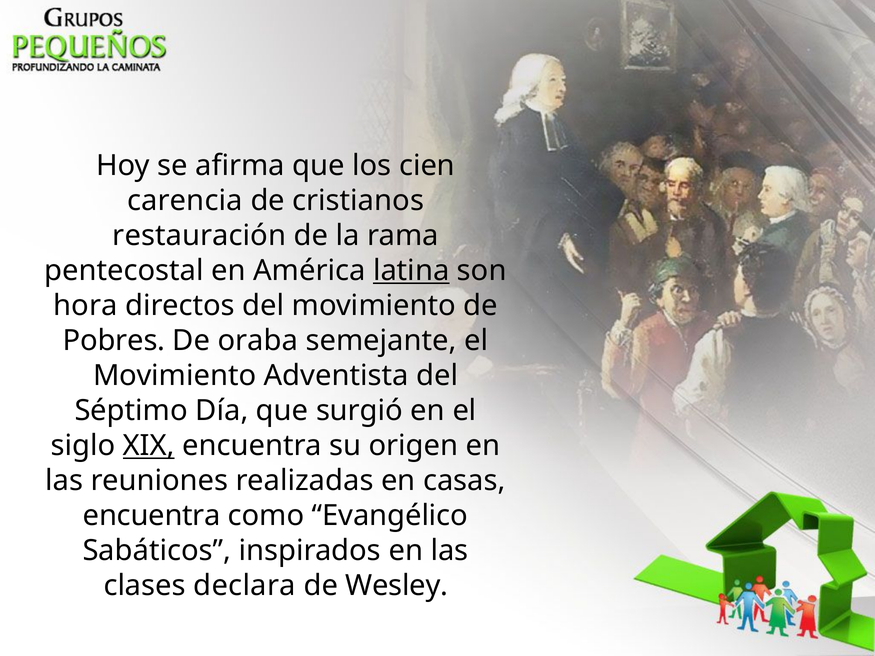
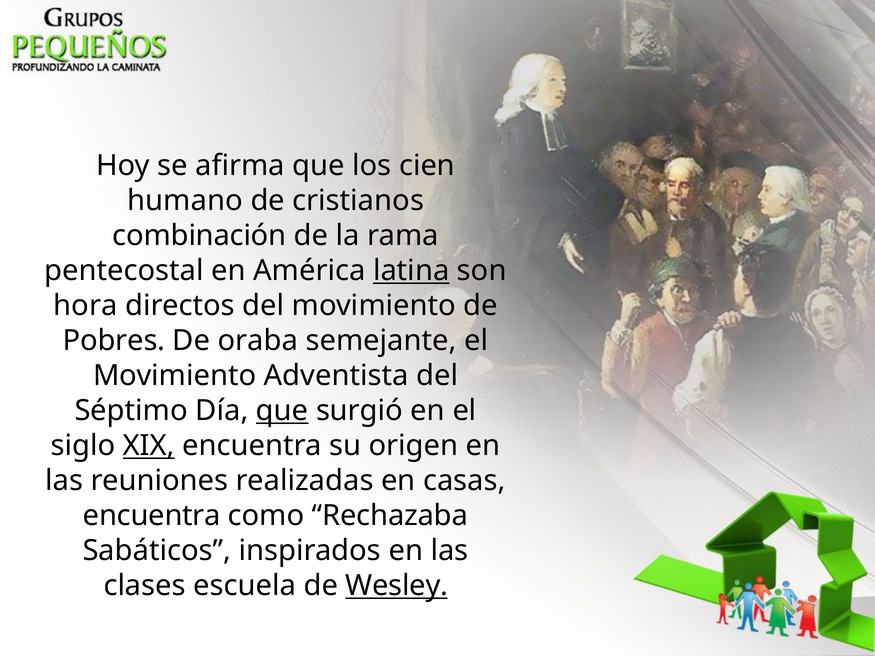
carencia: carencia -> humano
restauración: restauración -> combinación
que at (282, 411) underline: none -> present
Evangélico: Evangélico -> Rechazaba
declara: declara -> escuela
Wesley underline: none -> present
